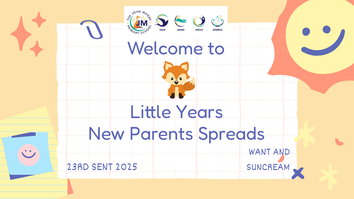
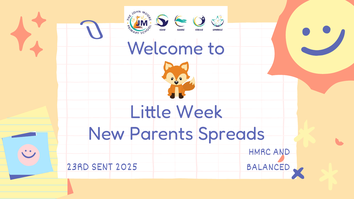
Years: Years -> Week
WANT: WANT -> HMRC
SUNCREAM: SUNCREAM -> BALANCED
